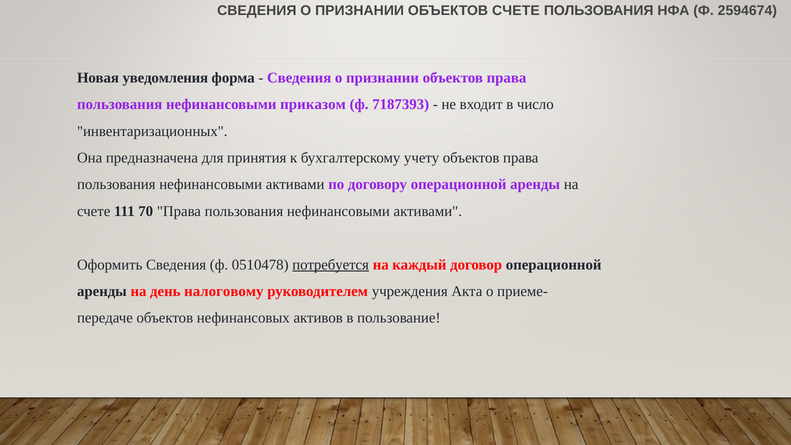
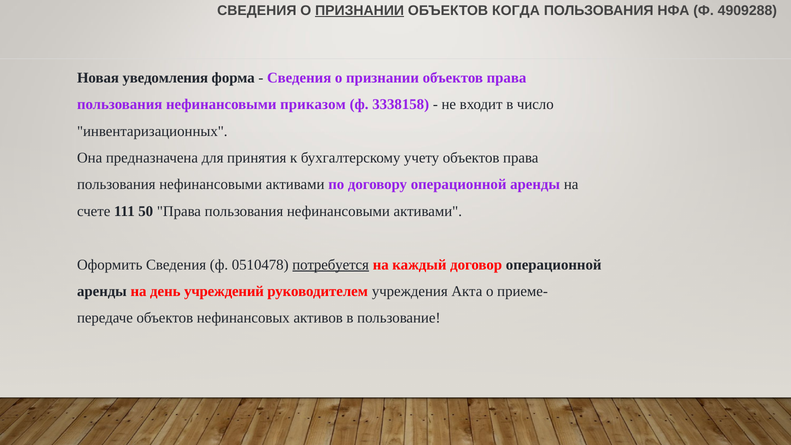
ПРИЗНАНИИ at (360, 11) underline: none -> present
ОБЪЕКТОВ СЧЕТЕ: СЧЕТЕ -> КОГДА
2594674: 2594674 -> 4909288
7187393: 7187393 -> 3338158
70: 70 -> 50
налоговому: налоговому -> учреждений
